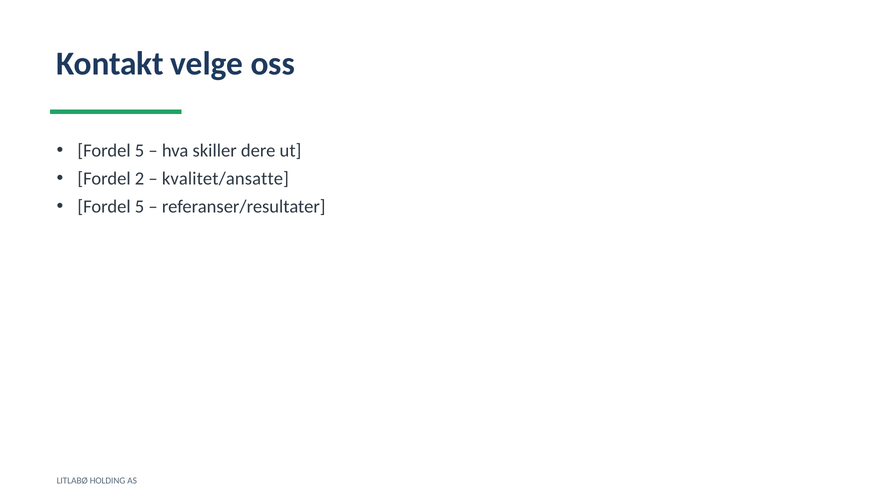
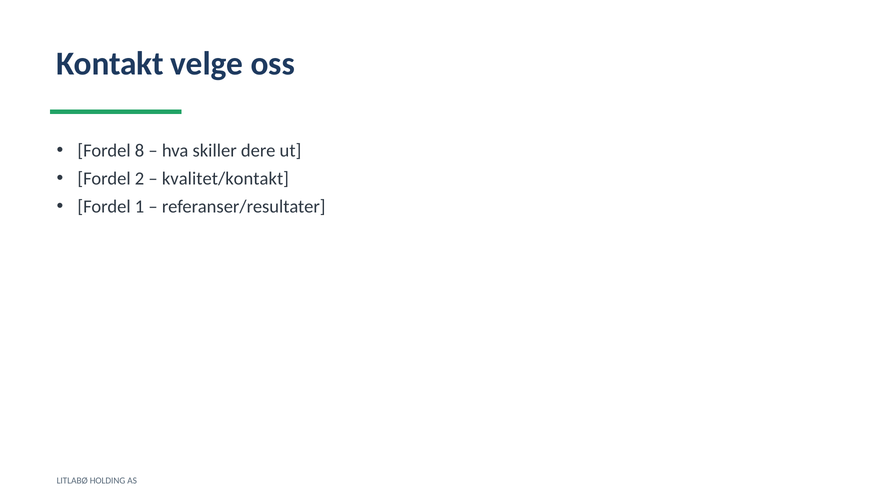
5 at (140, 151): 5 -> 8
kvalitet/ansatte: kvalitet/ansatte -> kvalitet/kontakt
5 at (140, 206): 5 -> 1
